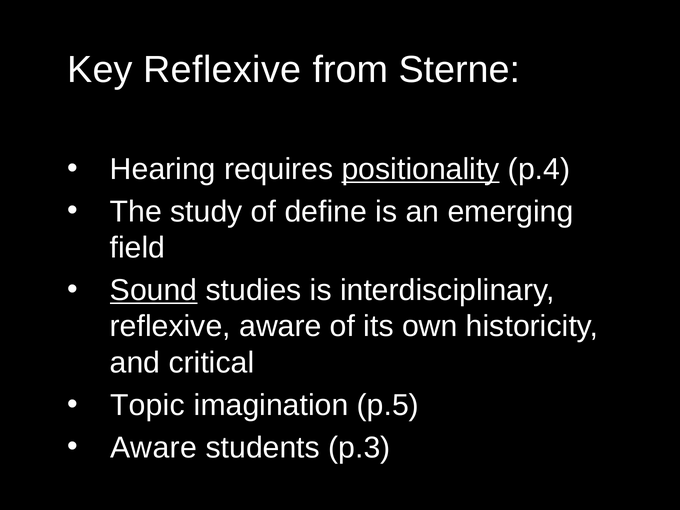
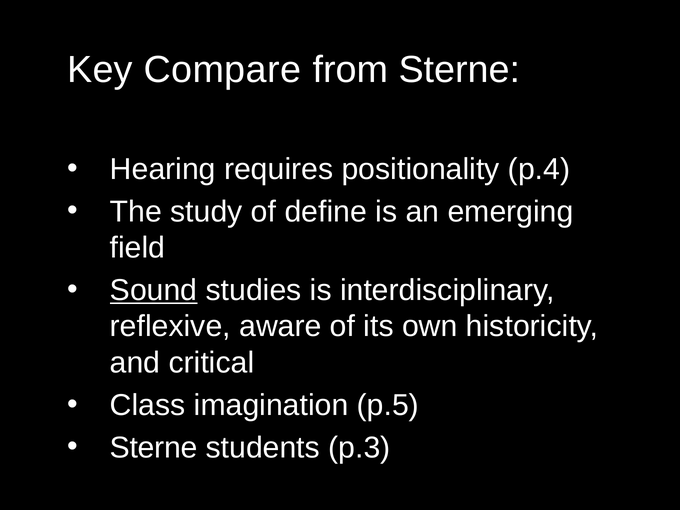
Key Reflexive: Reflexive -> Compare
positionality underline: present -> none
Topic: Topic -> Class
Aware at (153, 448): Aware -> Sterne
